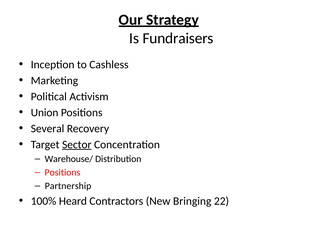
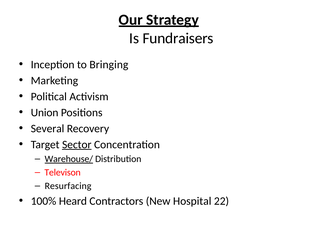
Cashless: Cashless -> Bringing
Warehouse/ underline: none -> present
Positions at (63, 172): Positions -> Televison
Partnership: Partnership -> Resurfacing
Bringing: Bringing -> Hospital
